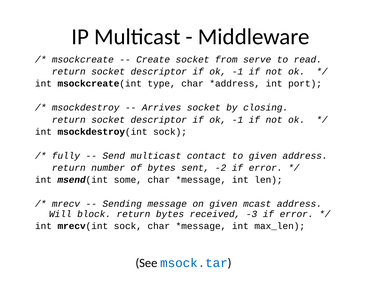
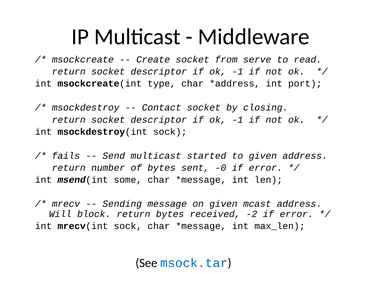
Arrives: Arrives -> Contact
fully: fully -> fails
contact: contact -> started
-2: -2 -> -0
-3: -3 -> -2
